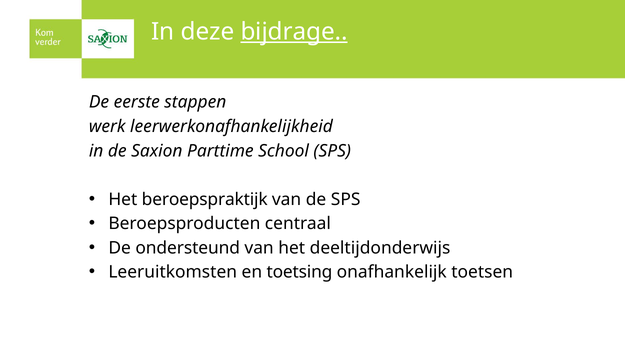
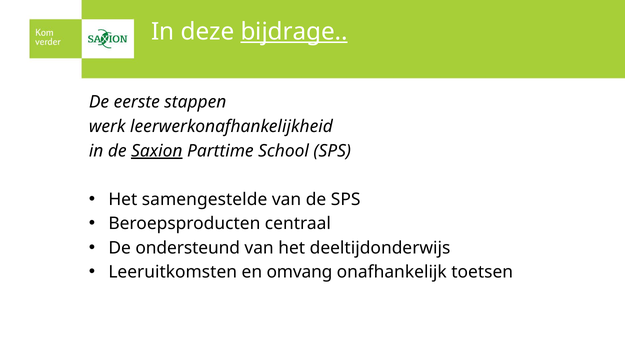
Saxion underline: none -> present
beroepspraktijk: beroepspraktijk -> samengestelde
toetsing: toetsing -> omvang
